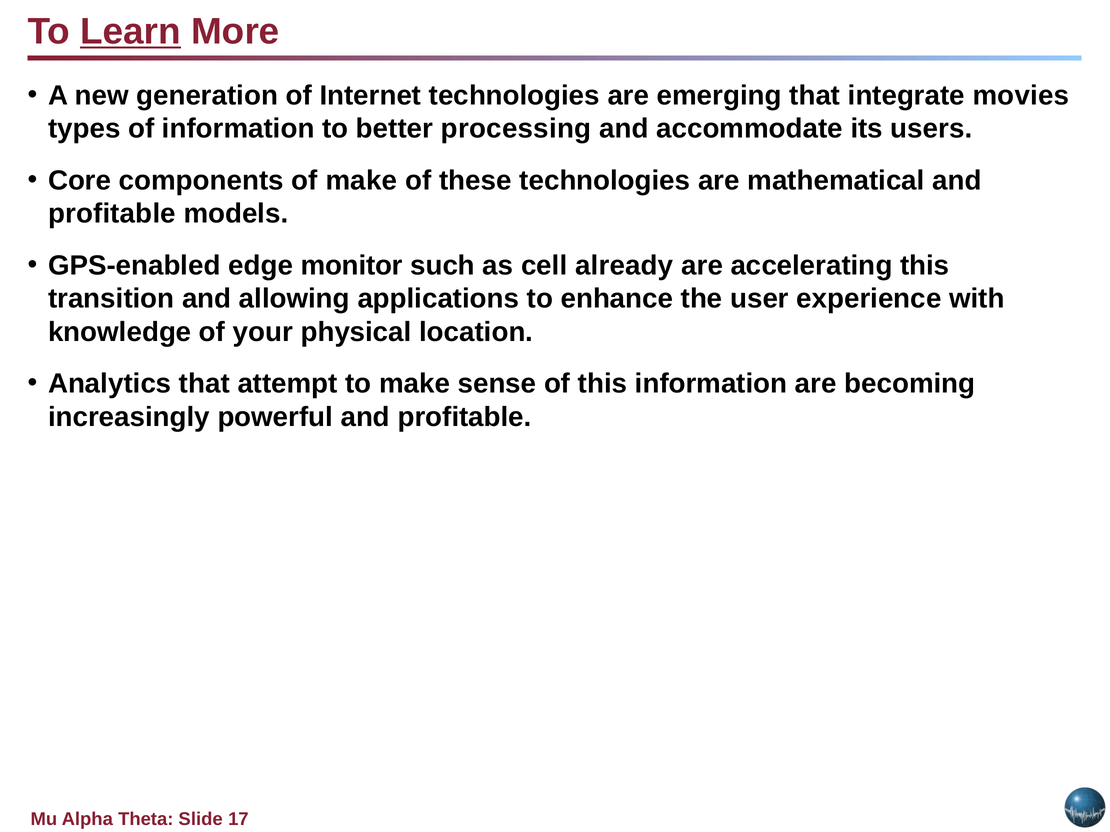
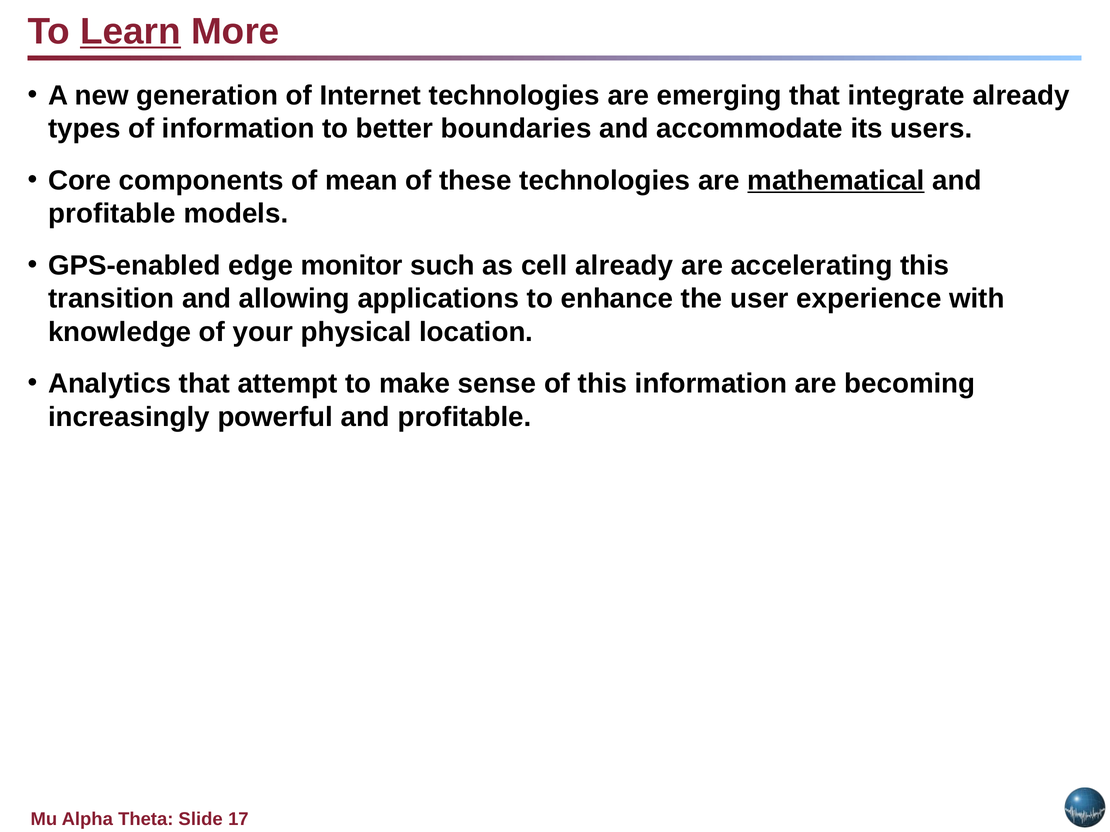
integrate movies: movies -> already
processing: processing -> boundaries
of make: make -> mean
mathematical underline: none -> present
